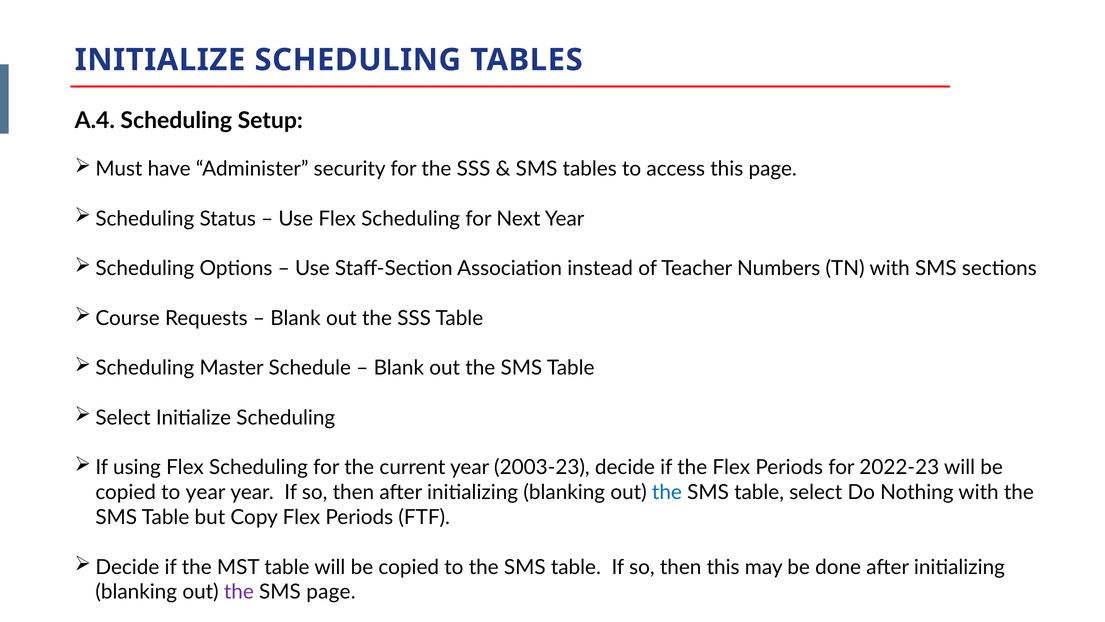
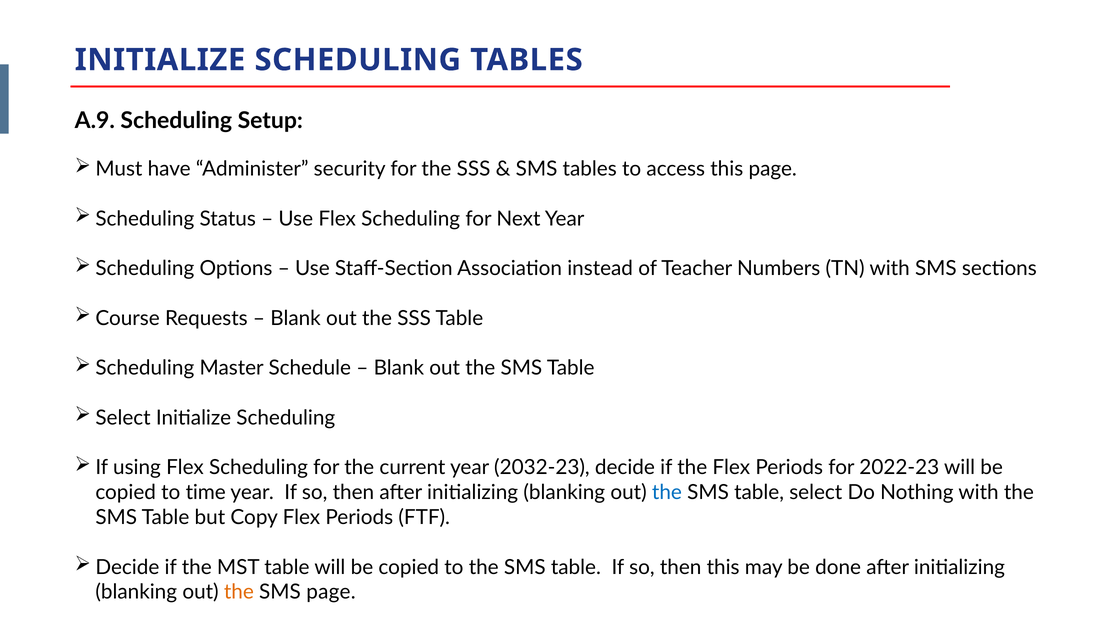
A.4: A.4 -> A.9
2003-23: 2003-23 -> 2032-23
to year: year -> time
the at (239, 592) colour: purple -> orange
